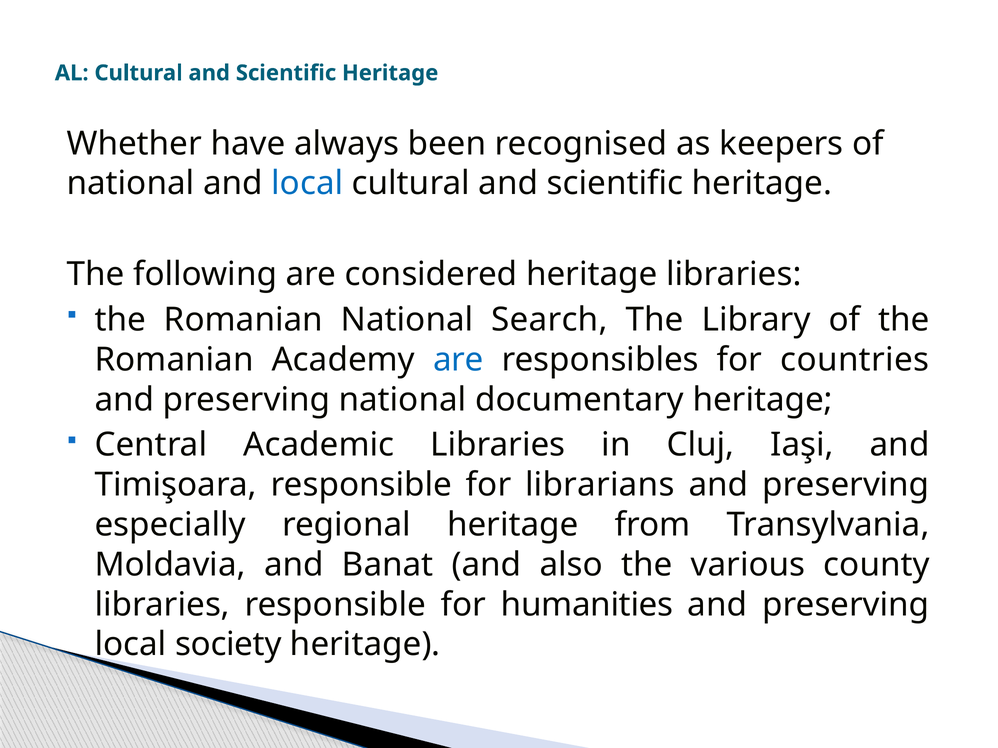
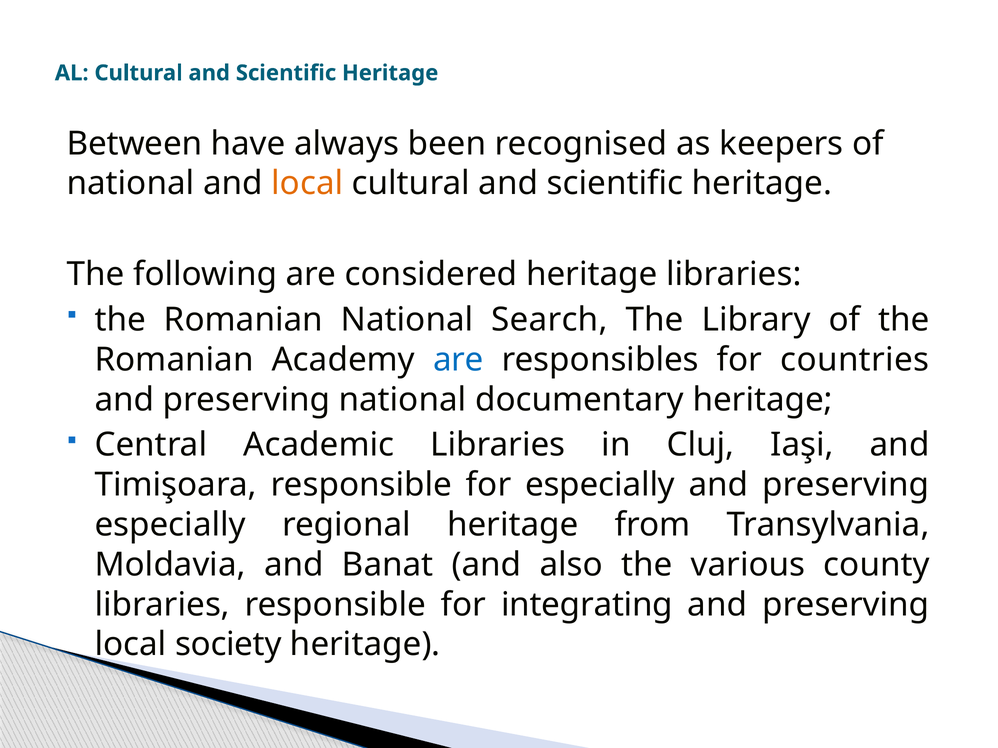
Whether: Whether -> Between
local at (307, 184) colour: blue -> orange
for librarians: librarians -> especially
humanities: humanities -> integrating
